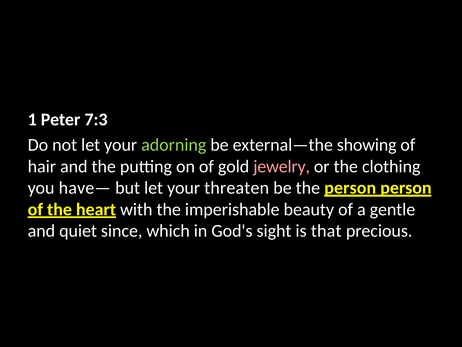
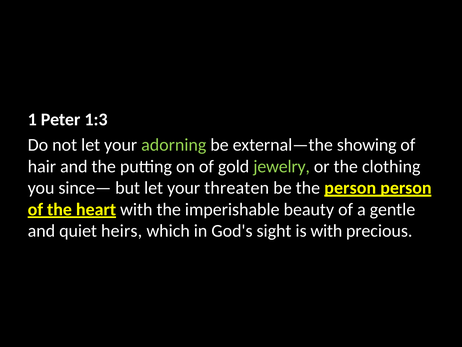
7:3: 7:3 -> 1:3
jewelry colour: pink -> light green
have—: have— -> since—
since: since -> heirs
is that: that -> with
